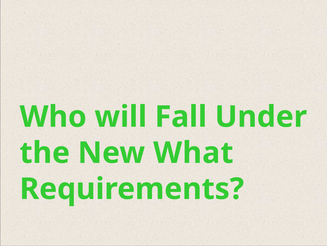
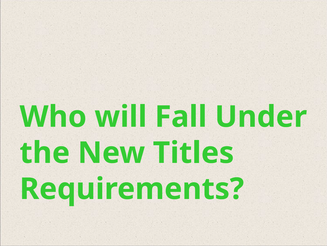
What: What -> Titles
